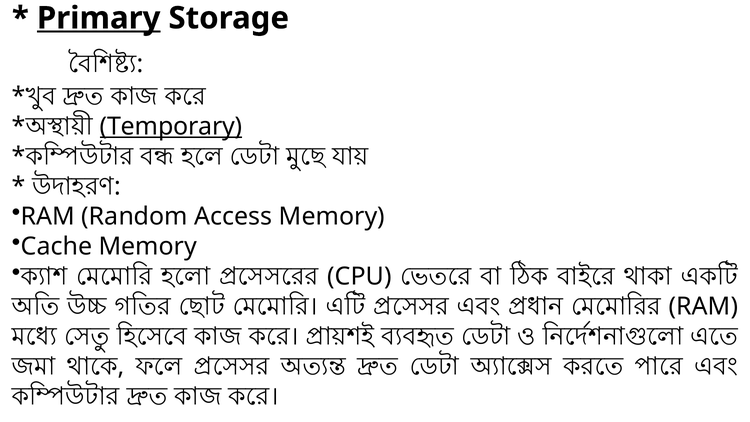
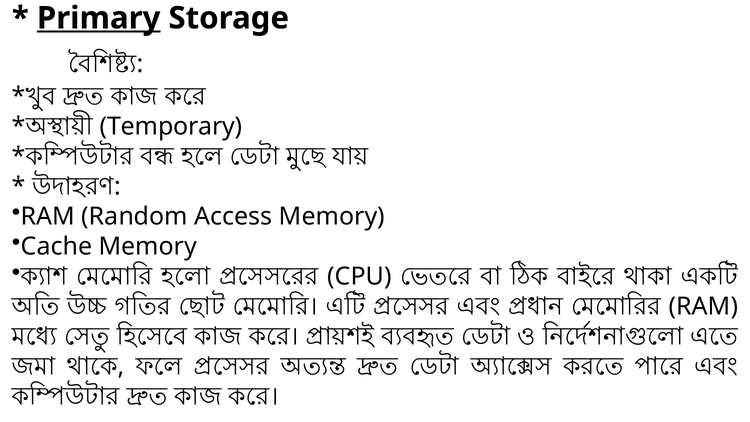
Temporary underline: present -> none
